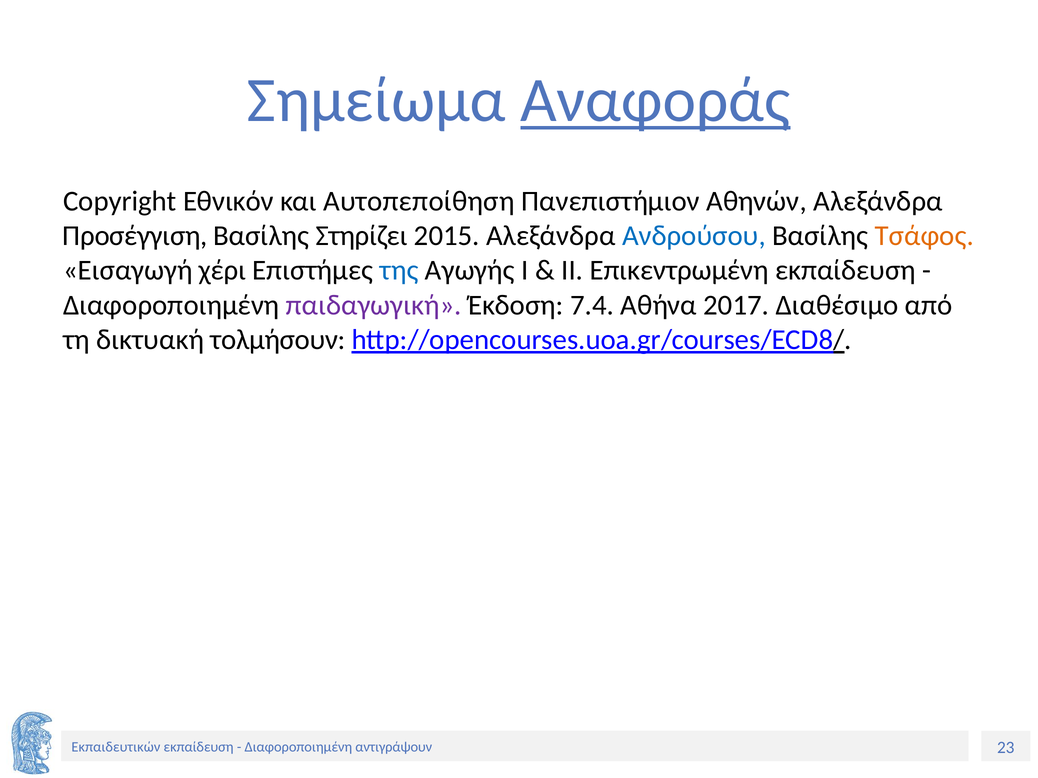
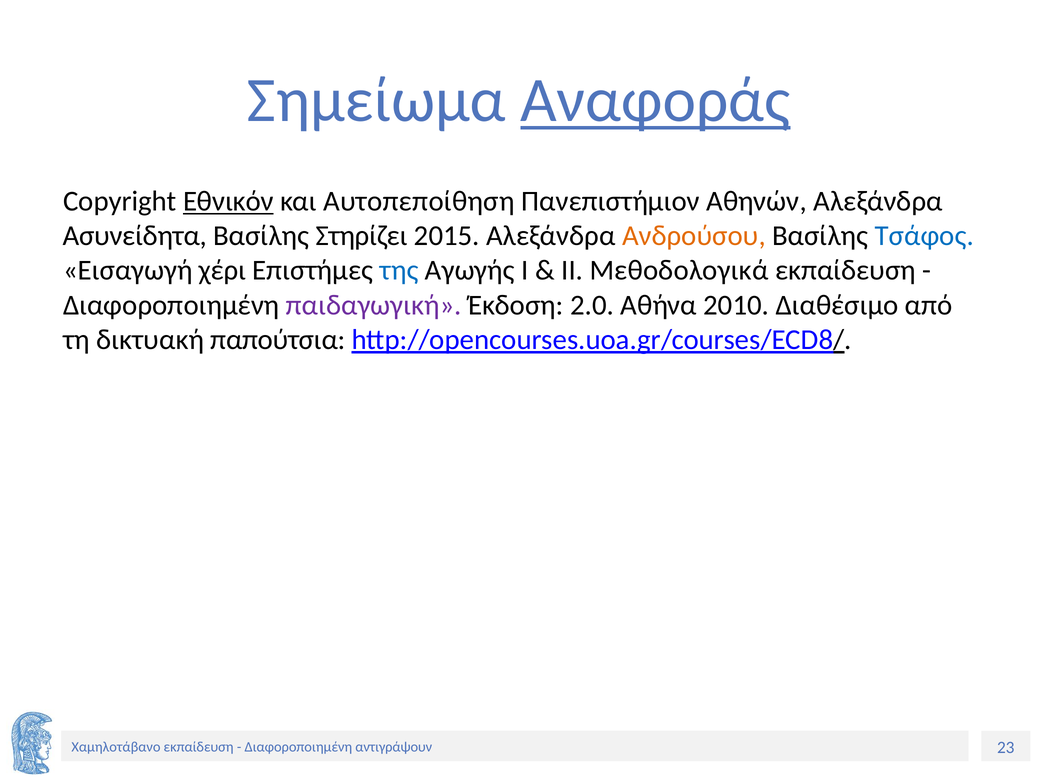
Εθνικόν underline: none -> present
Προσέγγιση: Προσέγγιση -> Ασυνείδητα
Ανδρούσου colour: blue -> orange
Τσάφος colour: orange -> blue
Επικεντρωμένη: Επικεντρωμένη -> Μεθοδολογικά
7.4: 7.4 -> 2.0
2017: 2017 -> 2010
τολμήσουν: τολμήσουν -> παπούτσια
Εκπαιδευτικών: Εκπαιδευτικών -> Χαμηλοτάβανο
